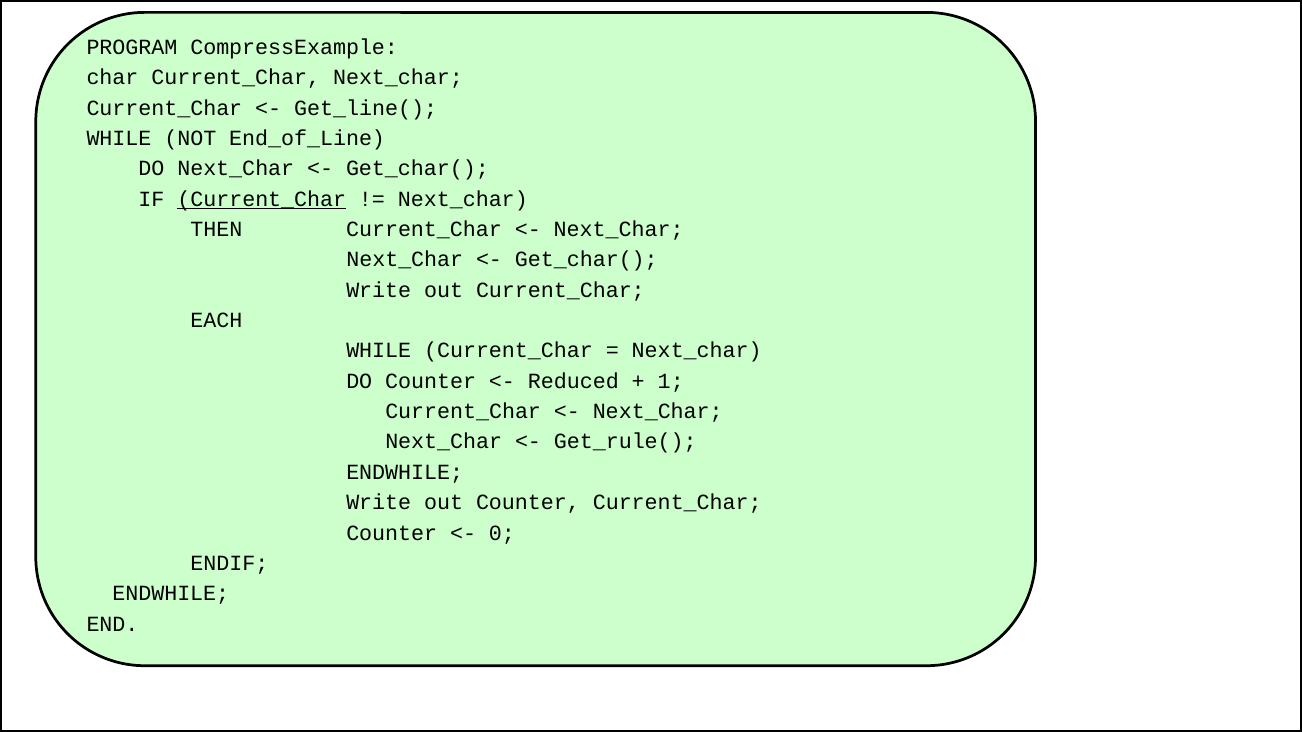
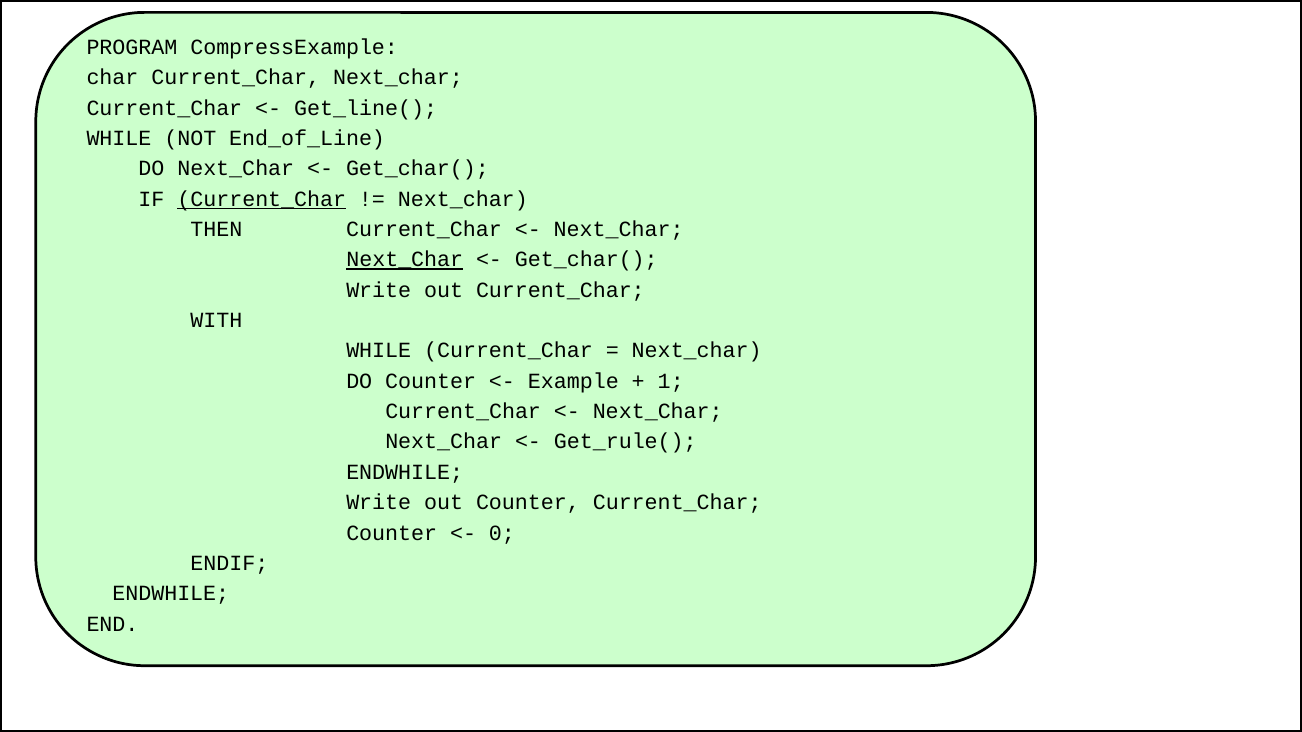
Next_Char at (405, 260) underline: none -> present
EACH: EACH -> WITH
Reduced: Reduced -> Example
